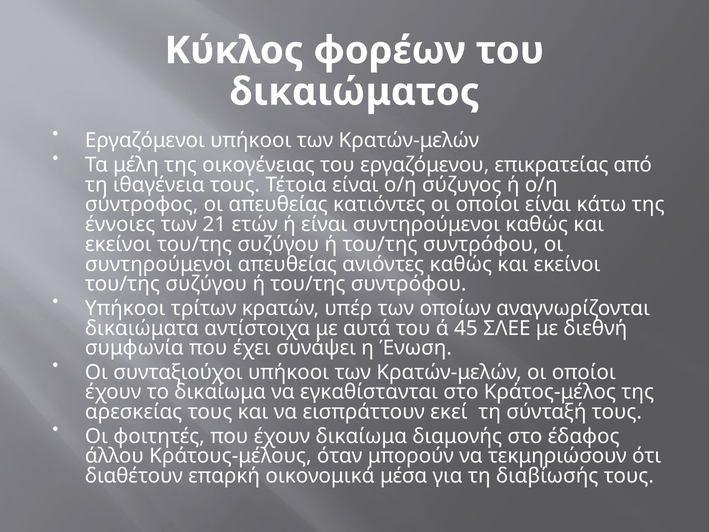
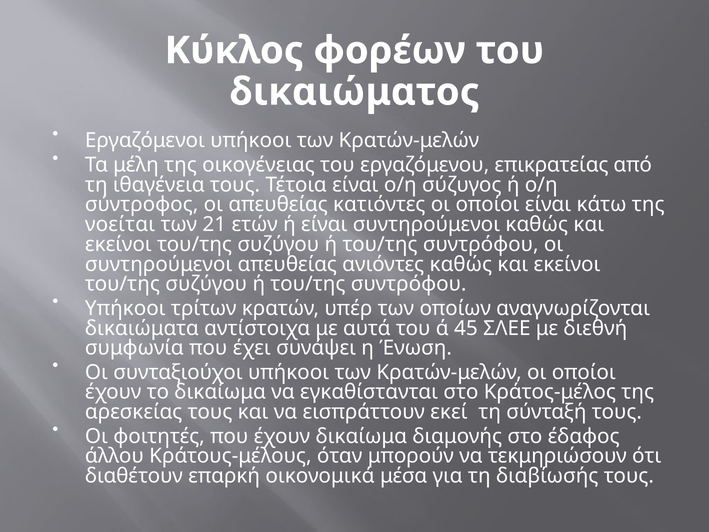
έννοιες: έννοιες -> νοείται
